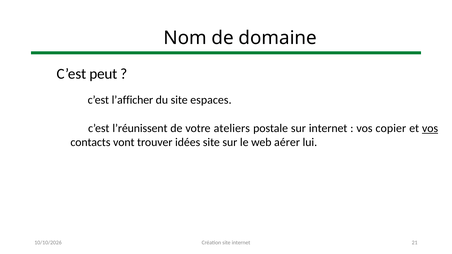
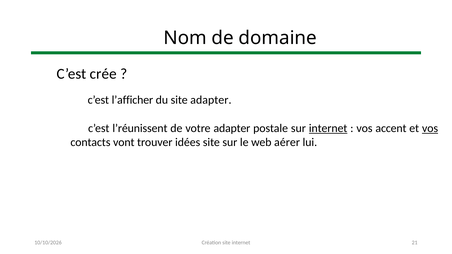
peut: peut -> crée
site espaces: espaces -> adapter
votre ateliers: ateliers -> adapter
internet at (328, 128) underline: none -> present
copier: copier -> accent
